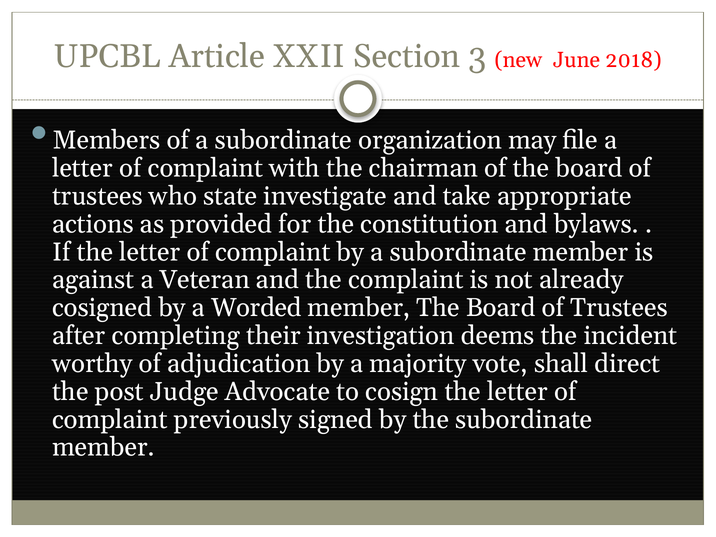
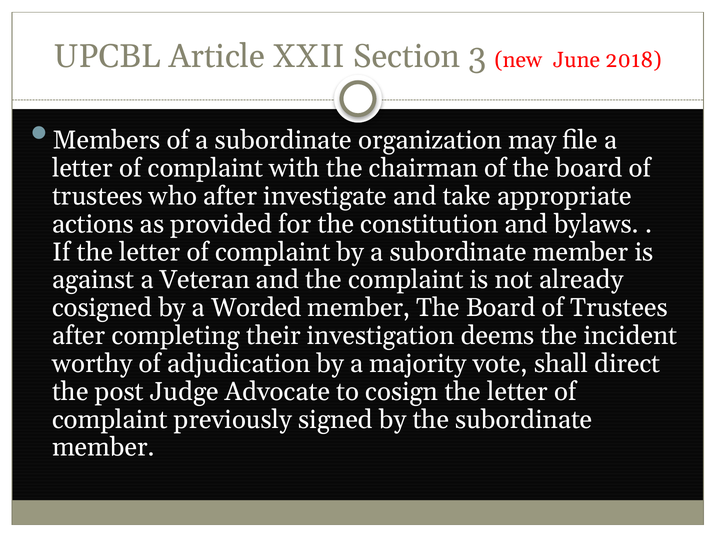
who state: state -> after
